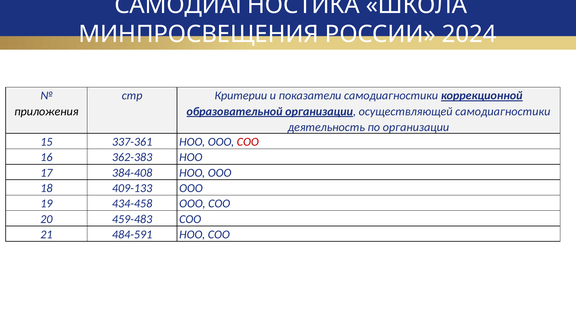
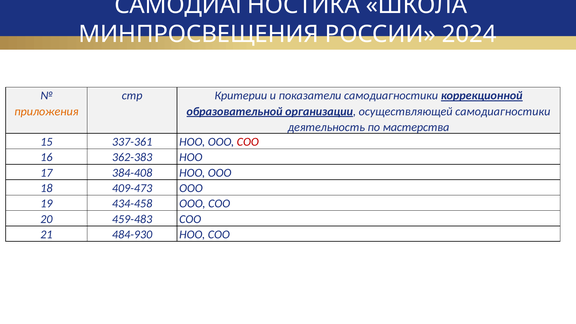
приложения colour: black -> orange
по организации: организации -> мастерства
409-133: 409-133 -> 409-473
484-591: 484-591 -> 484-930
